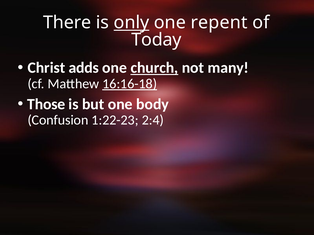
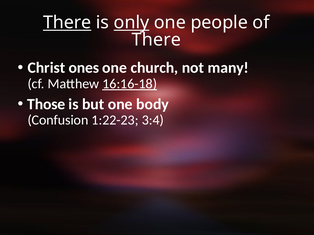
There at (67, 23) underline: none -> present
repent: repent -> people
Today at (156, 40): Today -> There
adds: adds -> ones
church underline: present -> none
2:4: 2:4 -> 3:4
